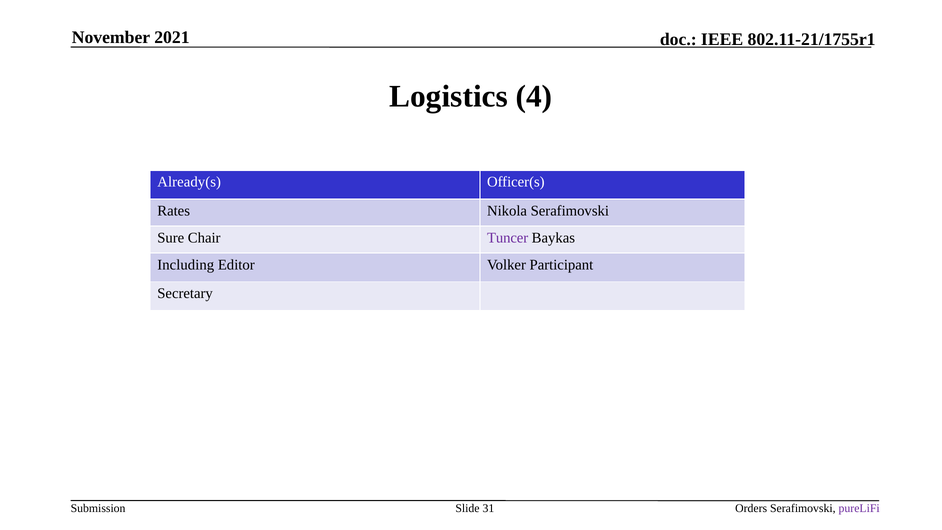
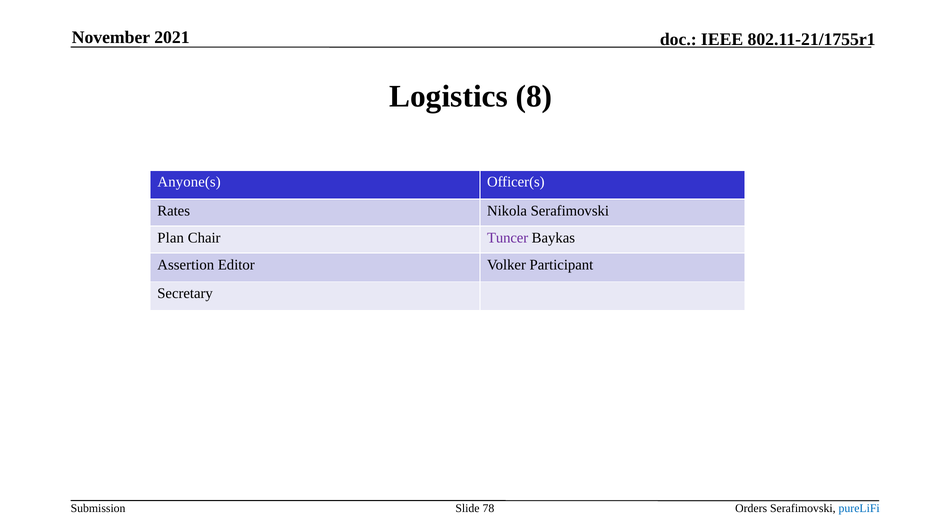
4: 4 -> 8
Already(s: Already(s -> Anyone(s
Sure: Sure -> Plan
Including: Including -> Assertion
31: 31 -> 78
pureLiFi colour: purple -> blue
